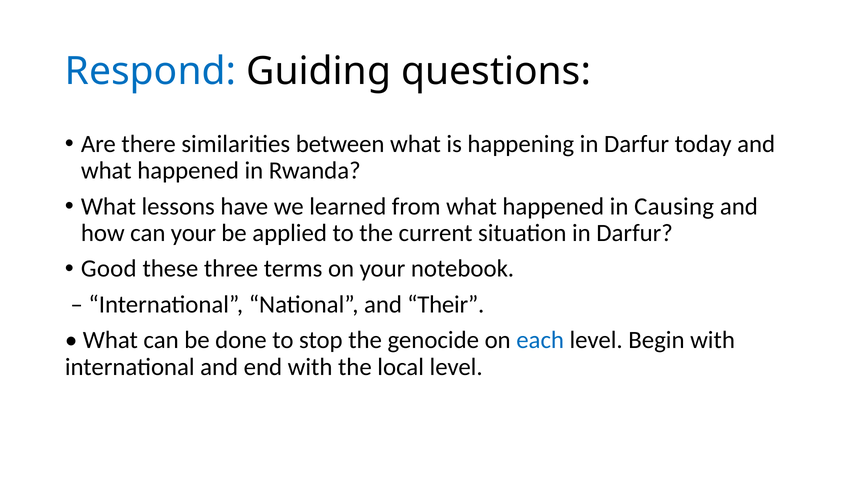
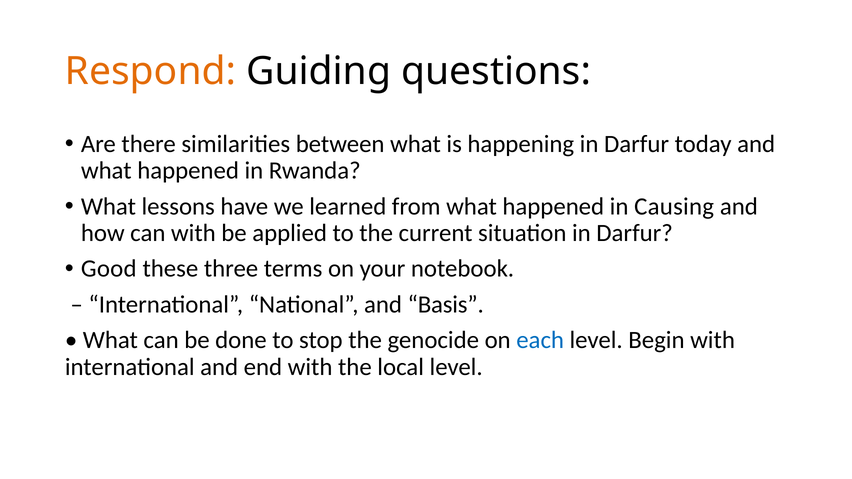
Respond colour: blue -> orange
can your: your -> with
Their: Their -> Basis
